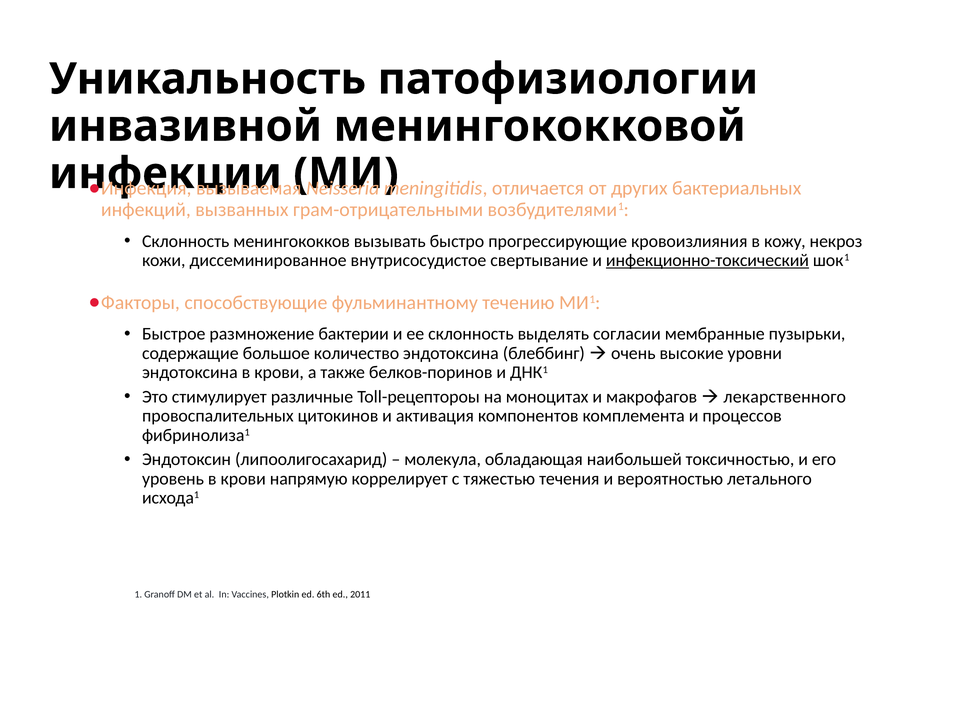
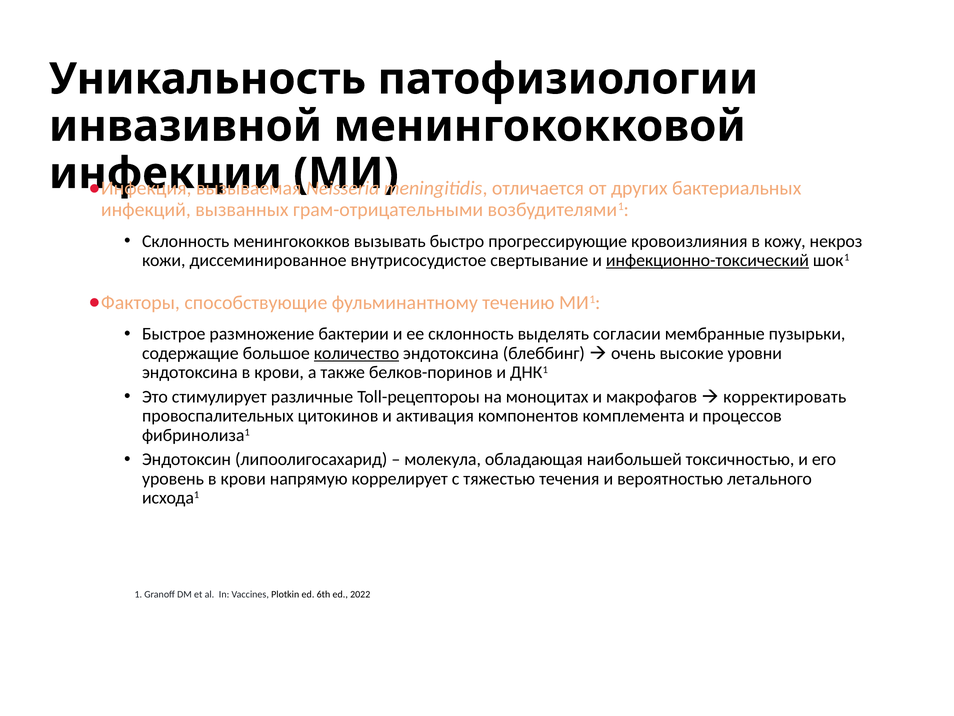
количество underline: none -> present
лекарственного: лекарственного -> корректировать
2011: 2011 -> 2022
